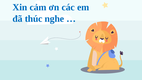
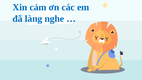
thúc: thúc -> làng
